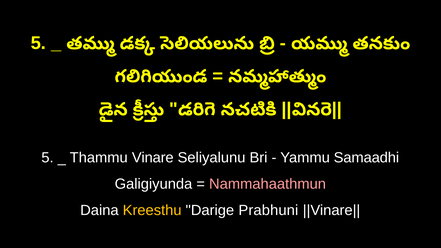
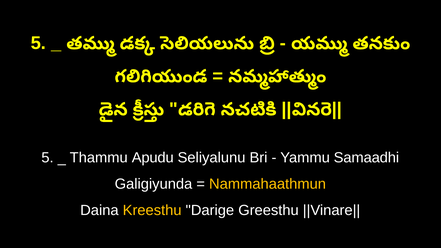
Vinare: Vinare -> Apudu
Nammahaathmun colour: pink -> yellow
Prabhuni: Prabhuni -> Greesthu
